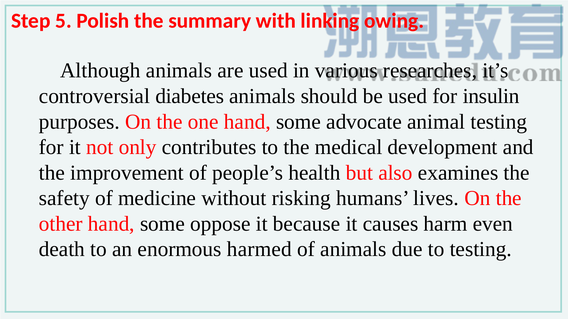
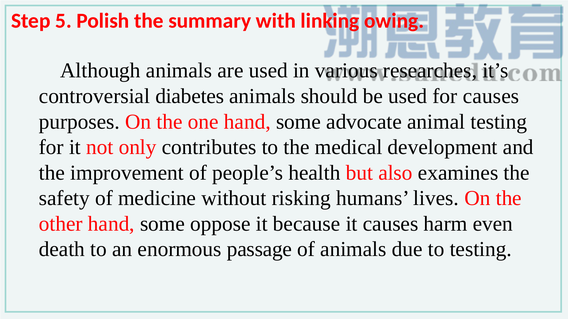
for insulin: insulin -> causes
harmed: harmed -> passage
